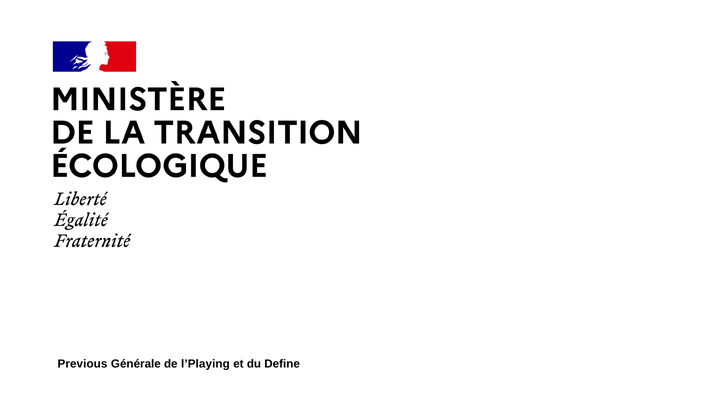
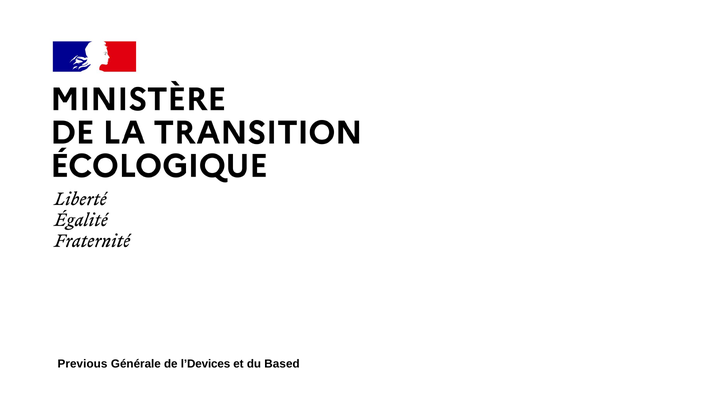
l’Playing: l’Playing -> l’Devices
Define: Define -> Based
